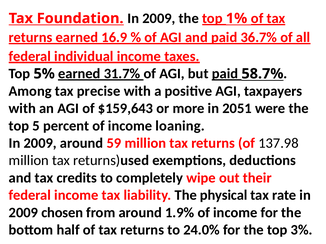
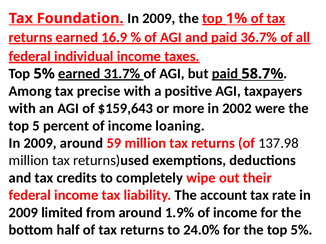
2051: 2051 -> 2002
physical: physical -> account
chosen: chosen -> limited
the top 3%: 3% -> 5%
